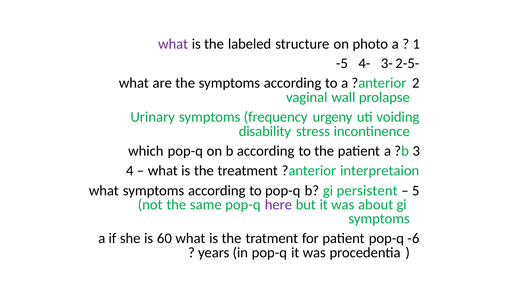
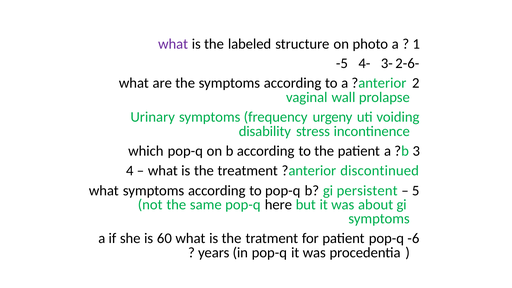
5-: 5- -> 6-
interpretaion: interpretaion -> discontinued
here colour: purple -> black
